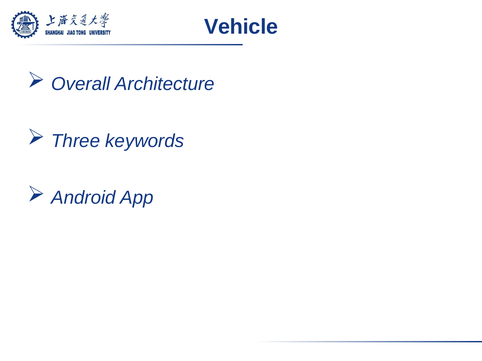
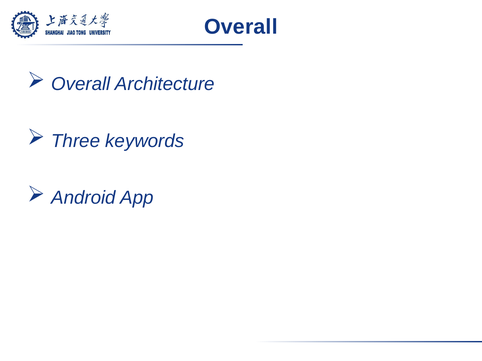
Vehicle at (241, 27): Vehicle -> Overall
